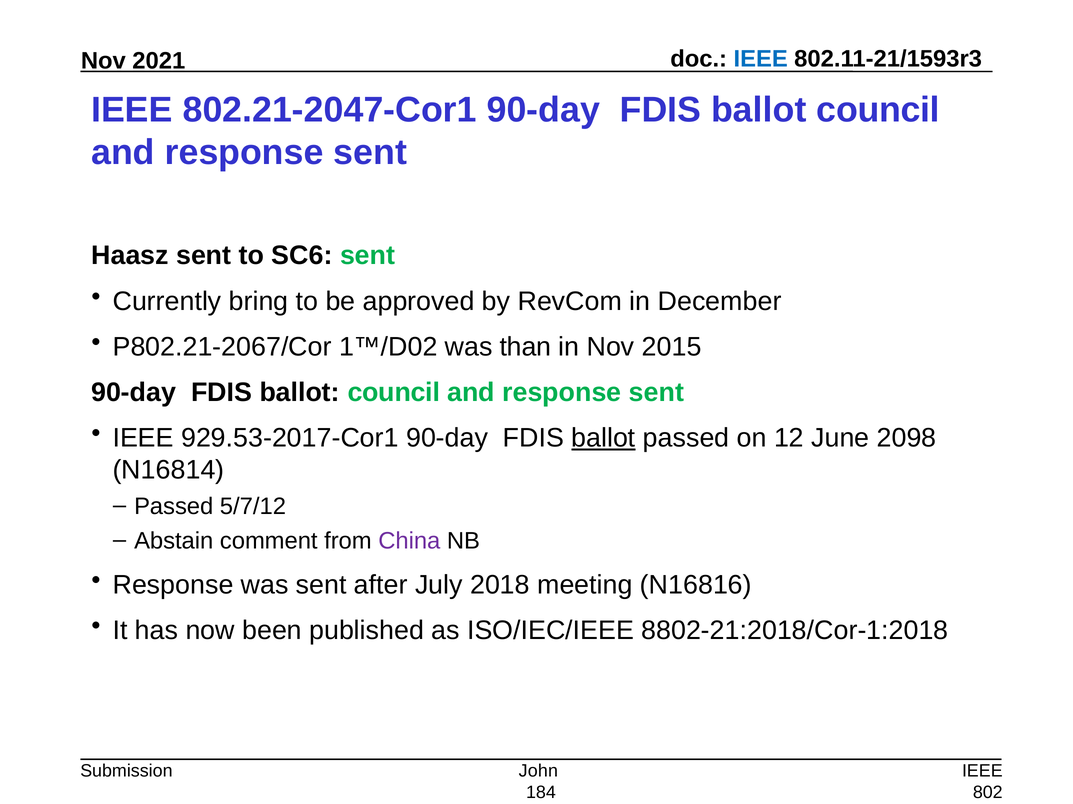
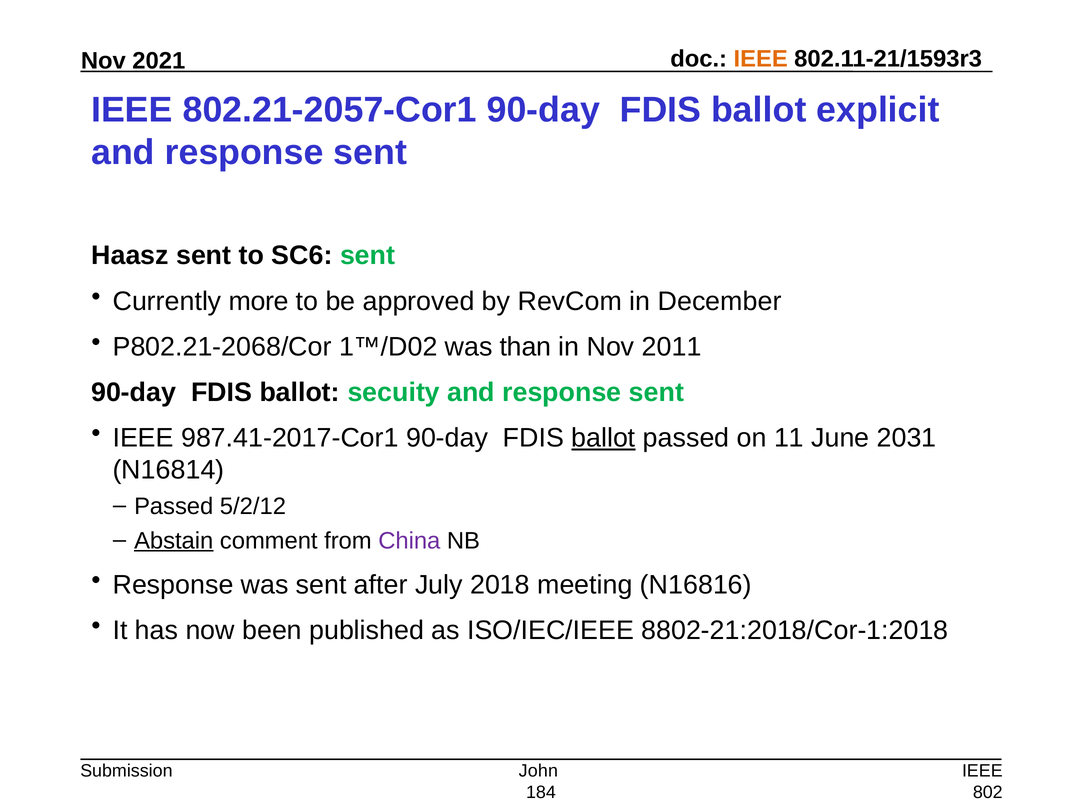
IEEE at (761, 59) colour: blue -> orange
802.21-2047-Cor1: 802.21-2047-Cor1 -> 802.21-2057-Cor1
council at (878, 110): council -> explicit
bring: bring -> more
P802.21-2067/Cor: P802.21-2067/Cor -> P802.21-2068/Cor
2015: 2015 -> 2011
council at (394, 393): council -> secuity
929.53-2017-Cor1: 929.53-2017-Cor1 -> 987.41-2017-Cor1
12: 12 -> 11
2098: 2098 -> 2031
5/7/12: 5/7/12 -> 5/2/12
Abstain underline: none -> present
